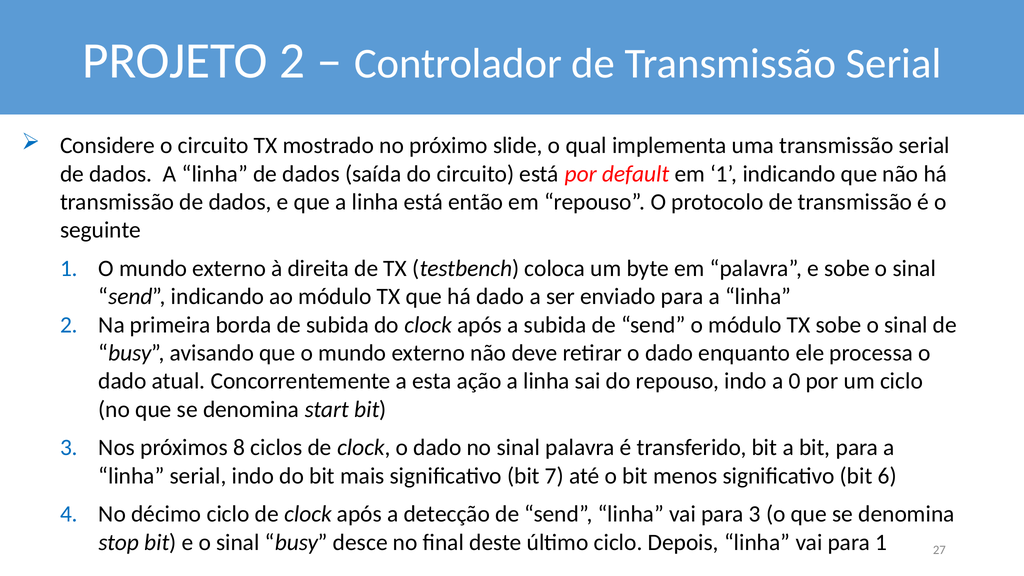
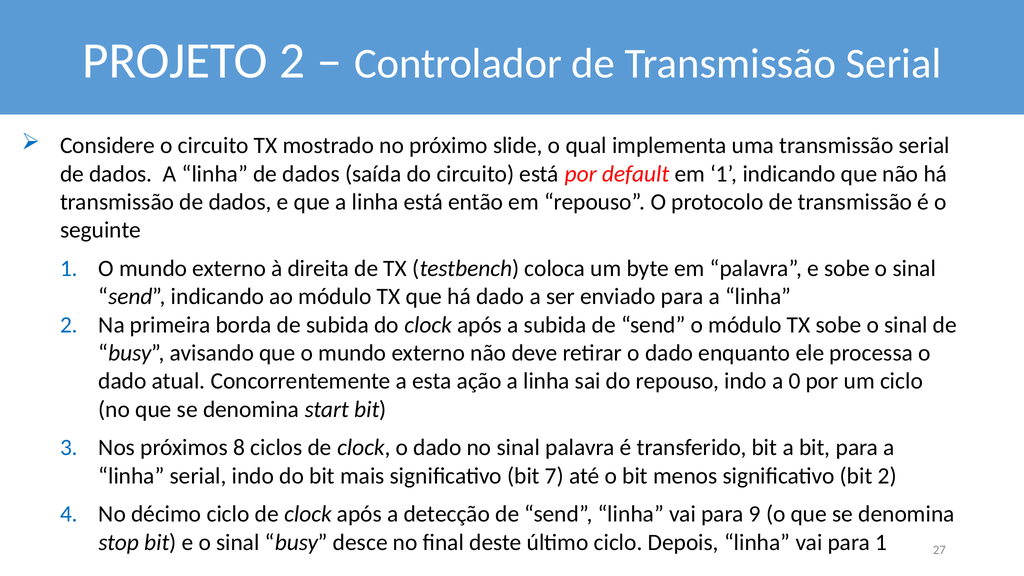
bit 6: 6 -> 2
para 3: 3 -> 9
